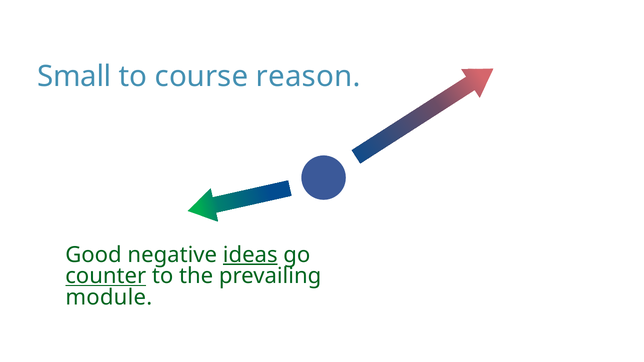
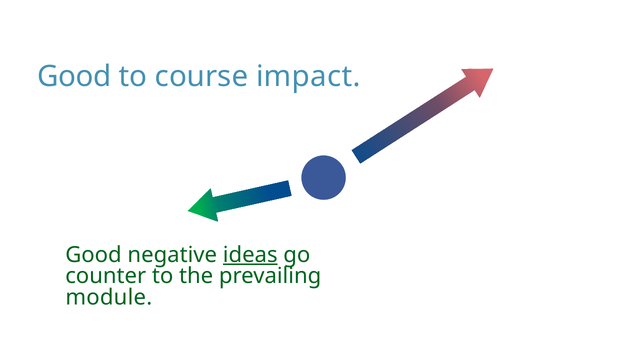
Small at (74, 77): Small -> Good
reason: reason -> impact
counter underline: present -> none
